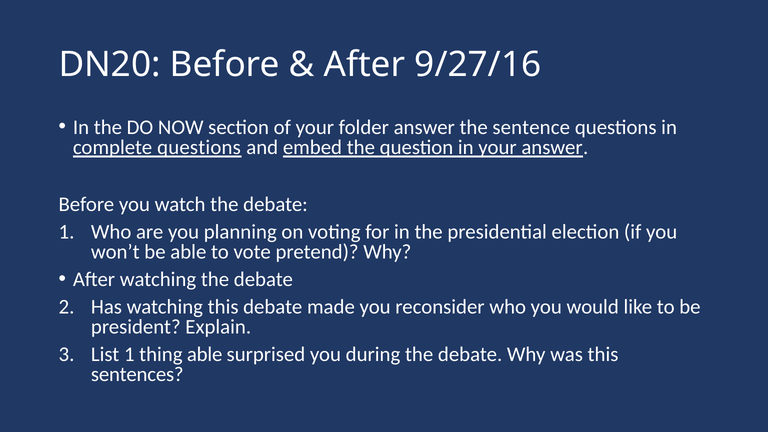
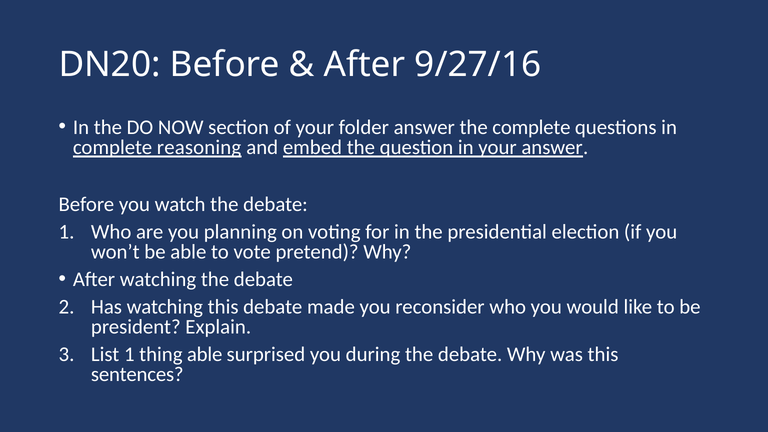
the sentence: sentence -> complete
complete questions: questions -> reasoning
